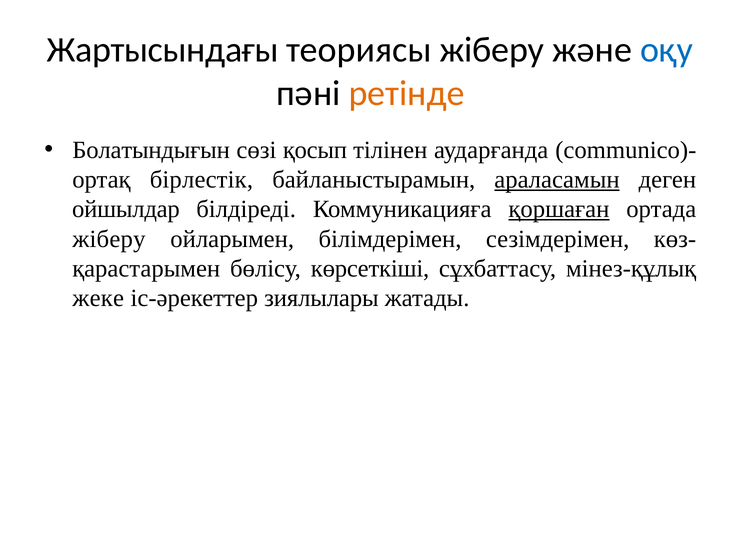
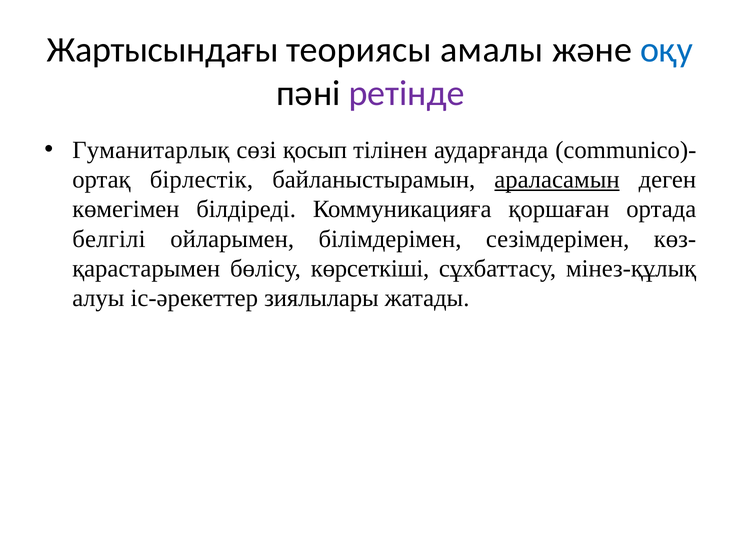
теориясы жіберу: жіберу -> амалы
ретінде colour: orange -> purple
Болатындығын: Болатындығын -> Гуманитарлық
ойшылдар: ойшылдар -> көмегімен
қоршаған underline: present -> none
жіберу at (109, 239): жіберу -> белгілі
жеке: жеке -> алуы
